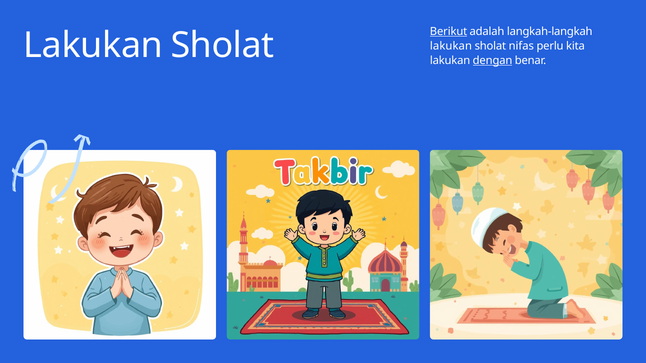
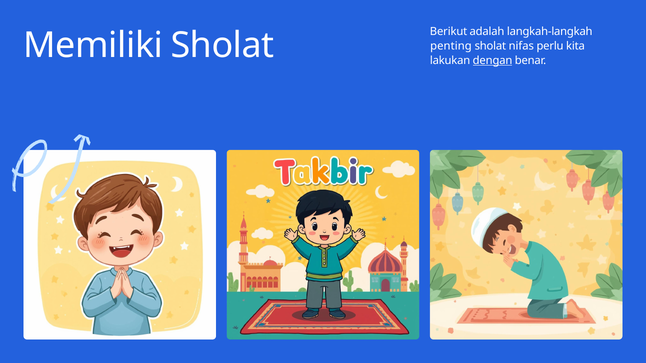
Berikut underline: present -> none
Lakukan at (93, 45): Lakukan -> Memiliki
lakukan at (451, 46): lakukan -> penting
